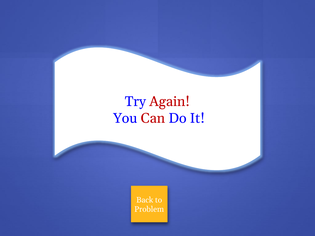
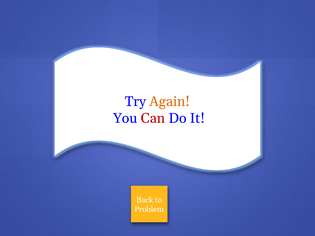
Again colour: red -> orange
